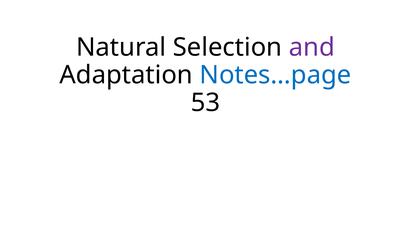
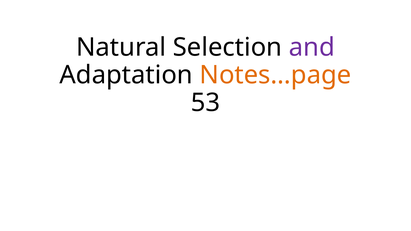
Notes…page colour: blue -> orange
